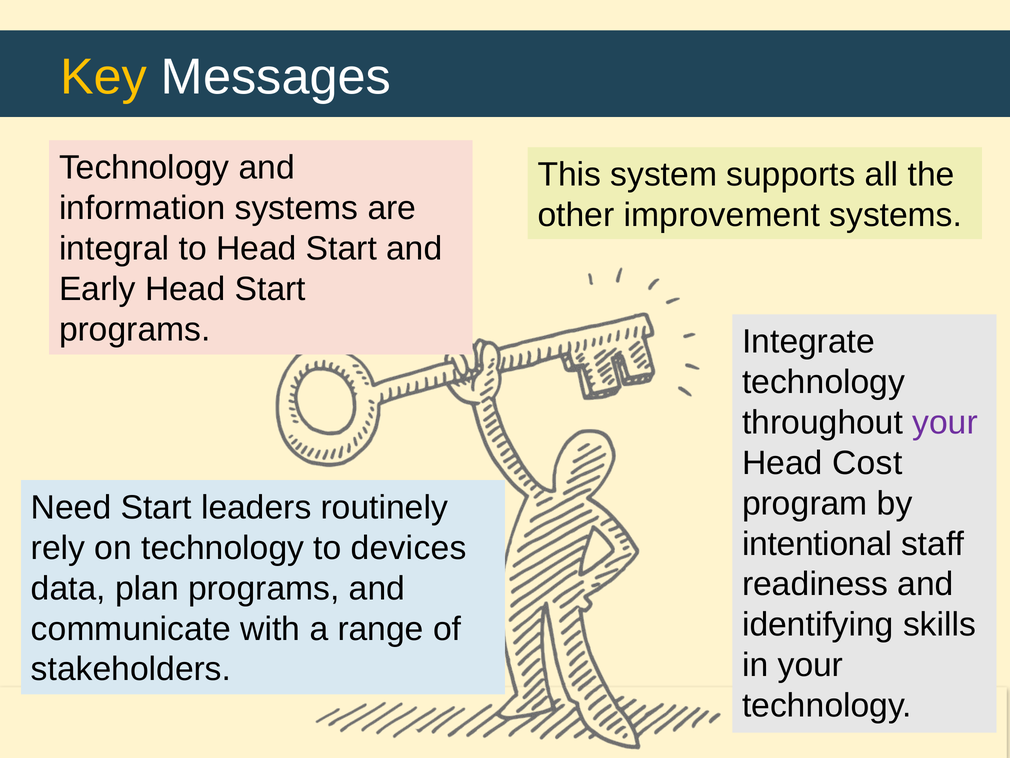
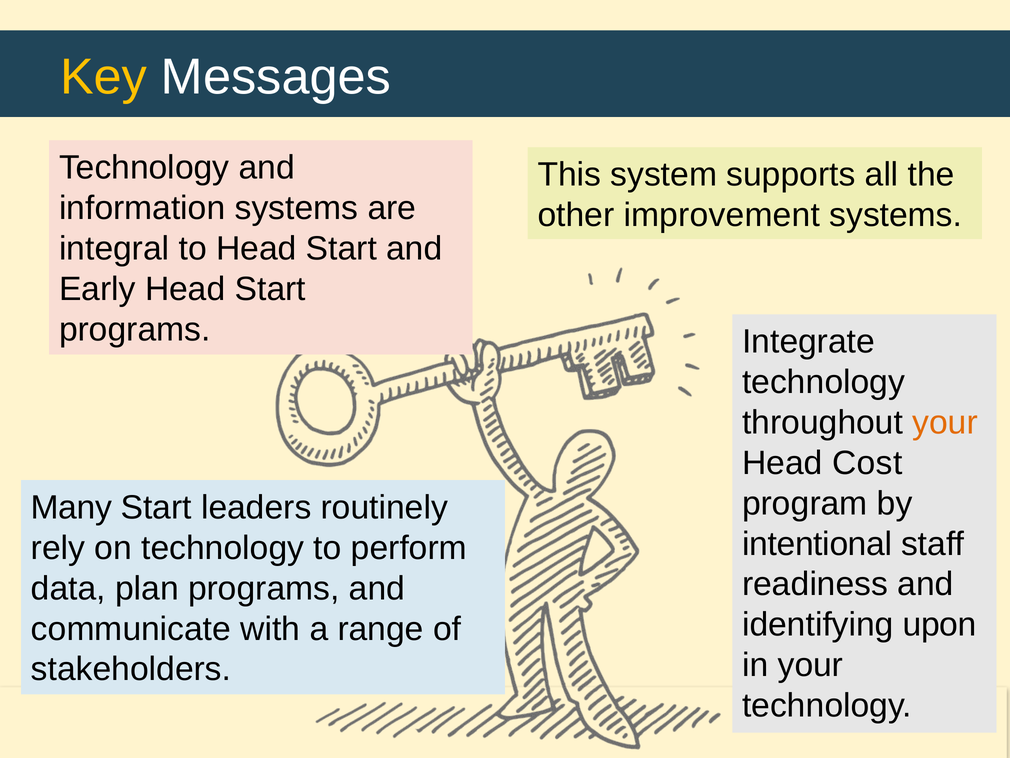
your at (945, 422) colour: purple -> orange
Need: Need -> Many
devices: devices -> perform
skills: skills -> upon
